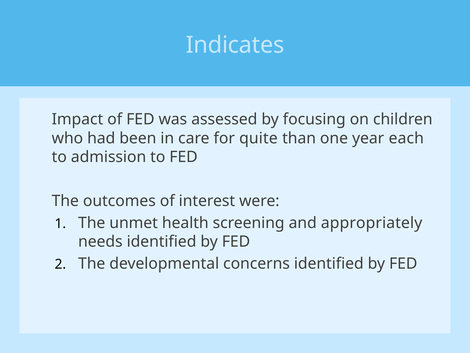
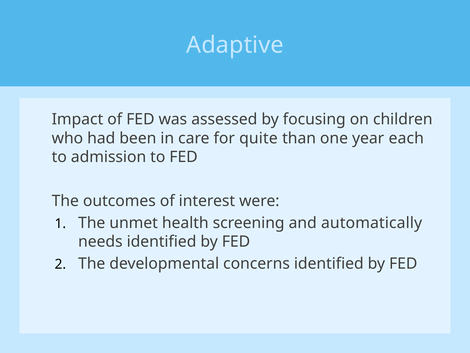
Indicates: Indicates -> Adaptive
appropriately: appropriately -> automatically
